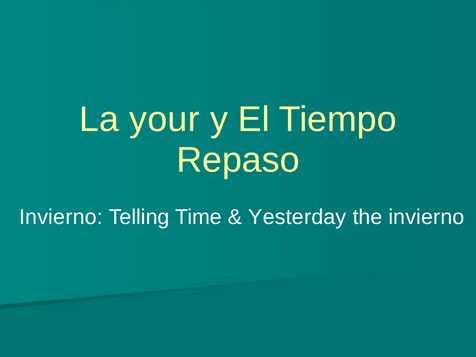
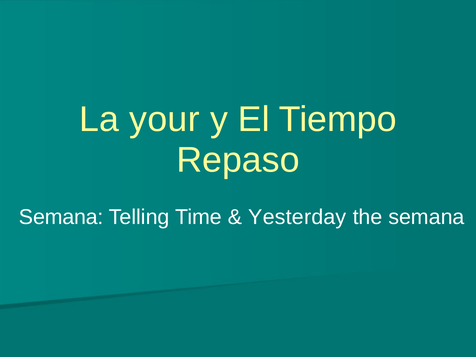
Invierno at (61, 217): Invierno -> Semana
the invierno: invierno -> semana
